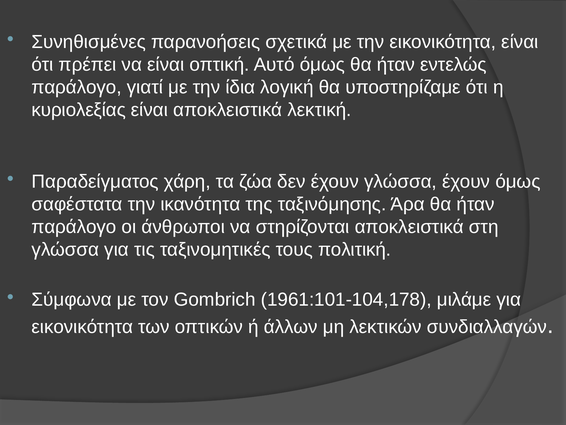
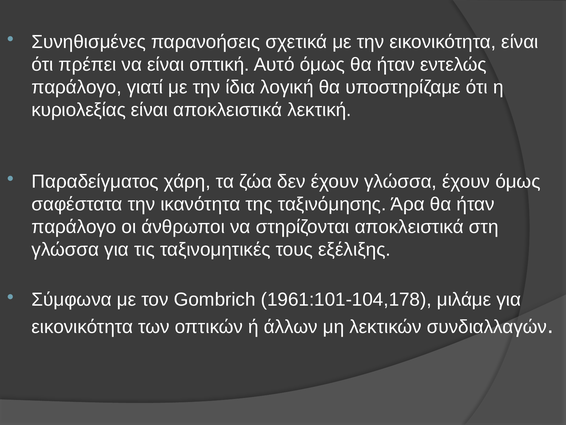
πολιτική: πολιτική -> εξέλιξης
